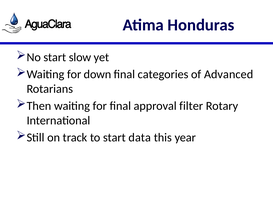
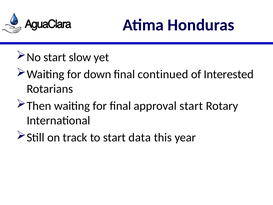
categories: categories -> continued
Advanced: Advanced -> Interested
approval filter: filter -> start
